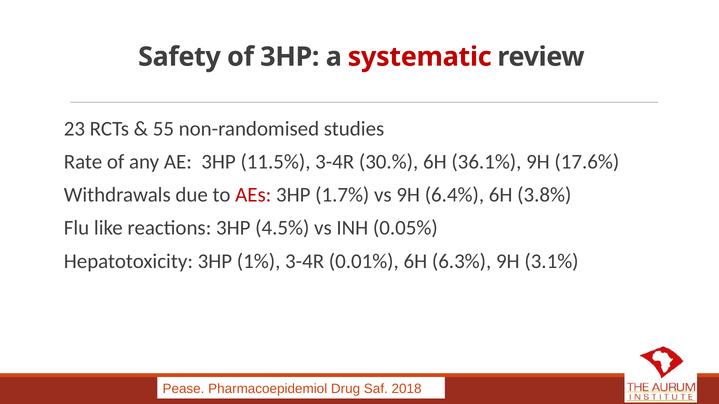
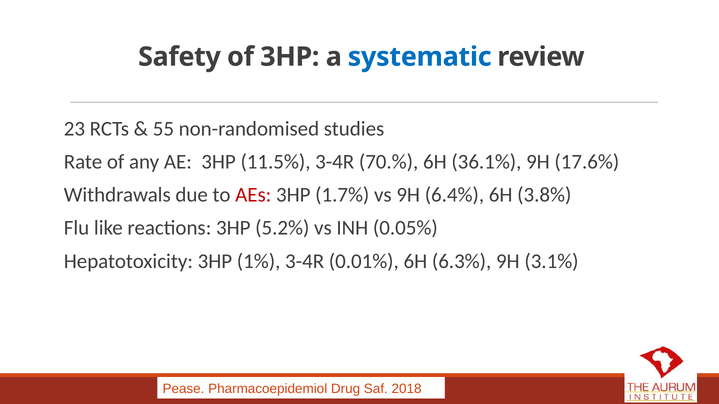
systematic colour: red -> blue
30.%: 30.% -> 70.%
4.5%: 4.5% -> 5.2%
